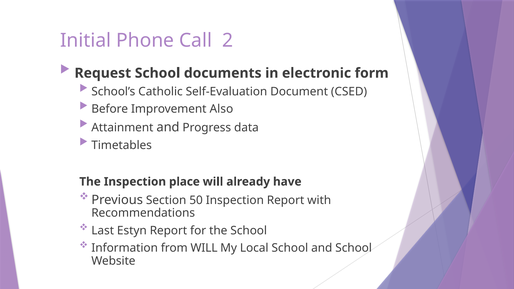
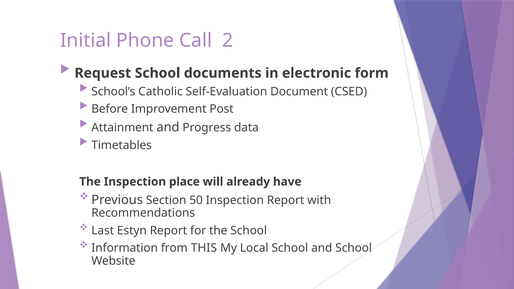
Also: Also -> Post
from WILL: WILL -> THIS
